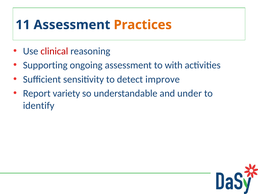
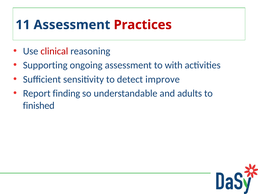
Practices colour: orange -> red
variety: variety -> finding
under: under -> adults
identify: identify -> finished
